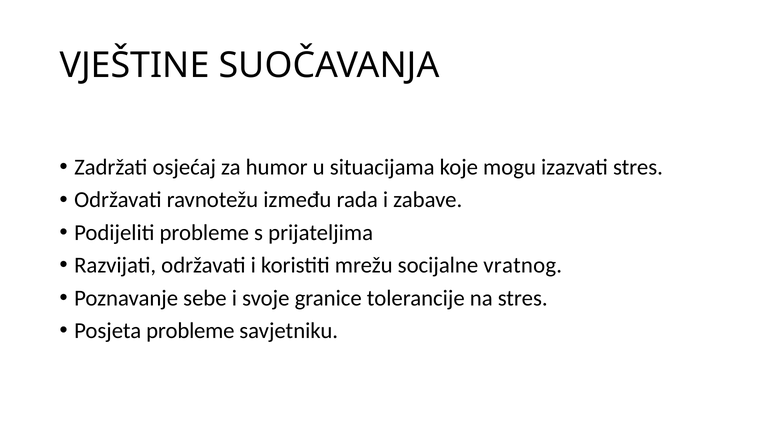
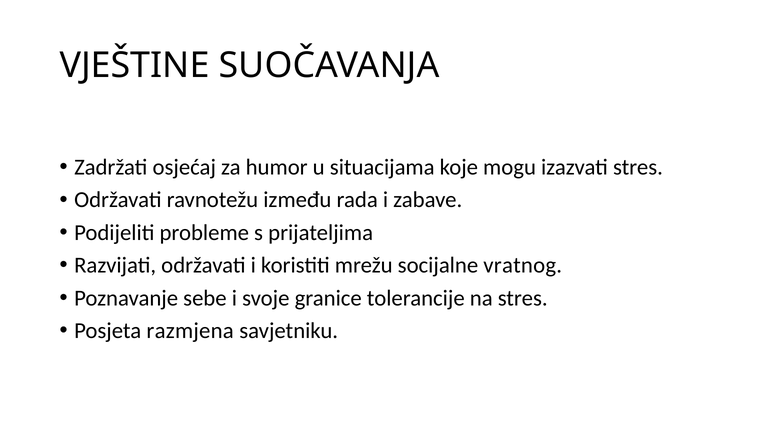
Posjeta probleme: probleme -> razmjena
